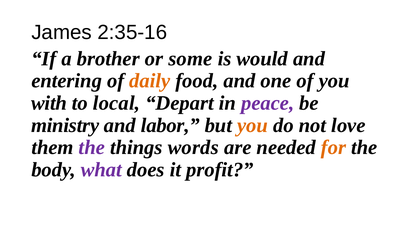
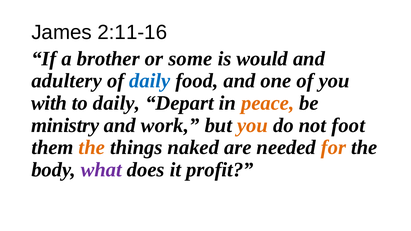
2:35-16: 2:35-16 -> 2:11-16
entering: entering -> adultery
daily at (150, 81) colour: orange -> blue
to local: local -> daily
peace colour: purple -> orange
labor: labor -> work
love: love -> foot
the at (92, 148) colour: purple -> orange
words: words -> naked
